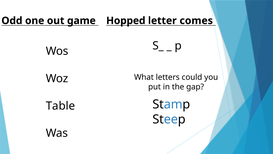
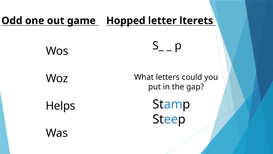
comes: comes -> lterets
Table: Table -> Helps
